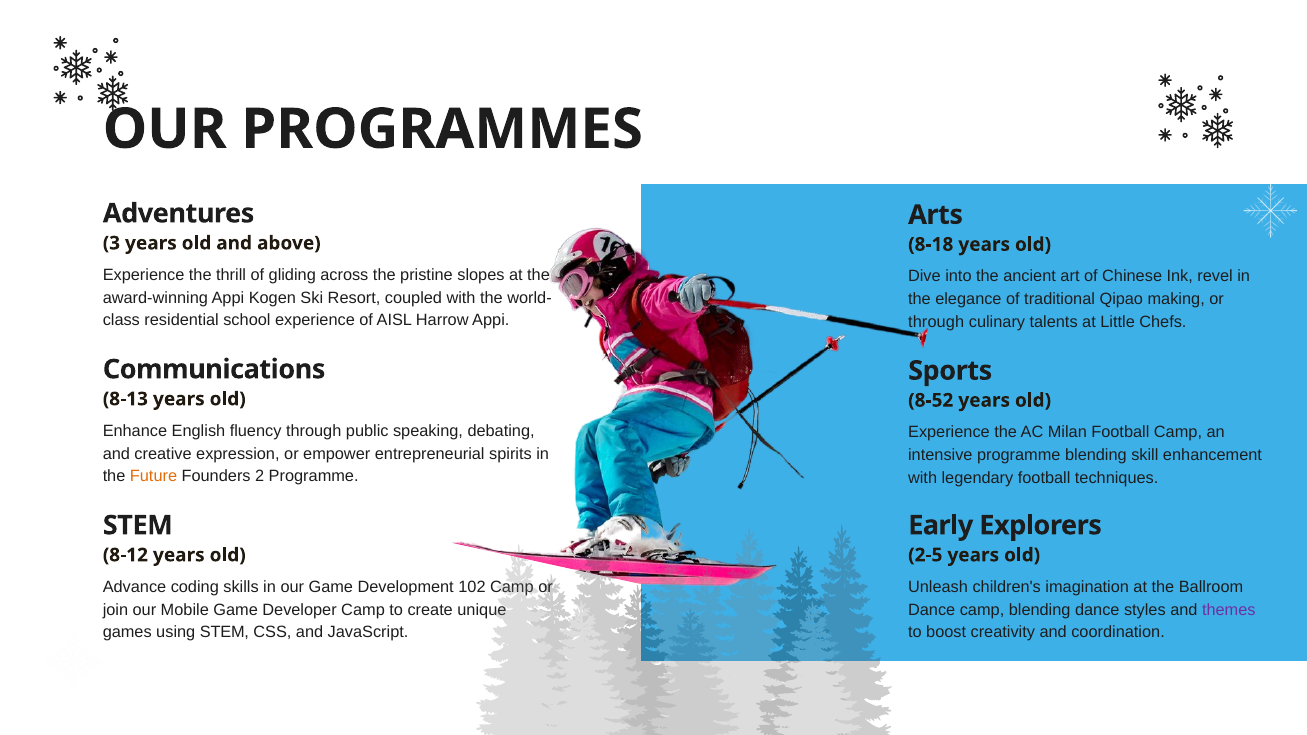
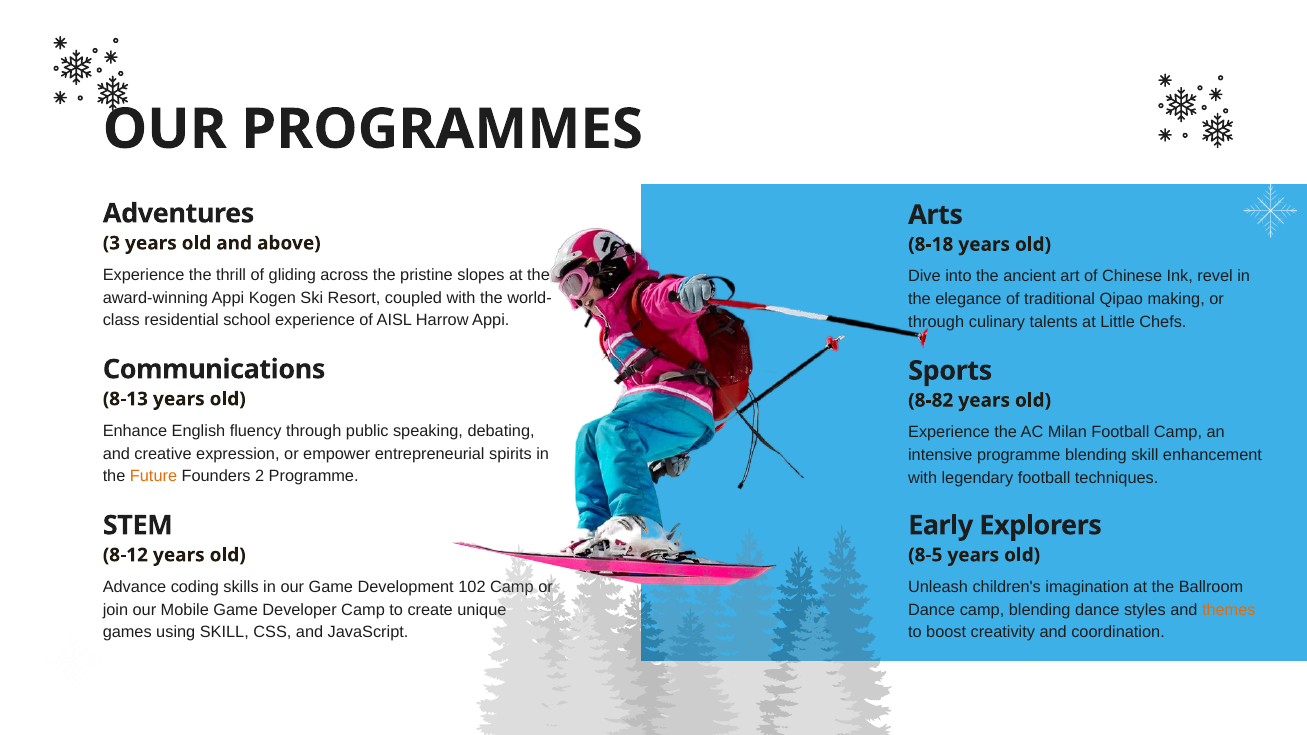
8-52: 8-52 -> 8-82
2-5: 2-5 -> 8-5
themes colour: purple -> orange
using STEM: STEM -> SKILL
